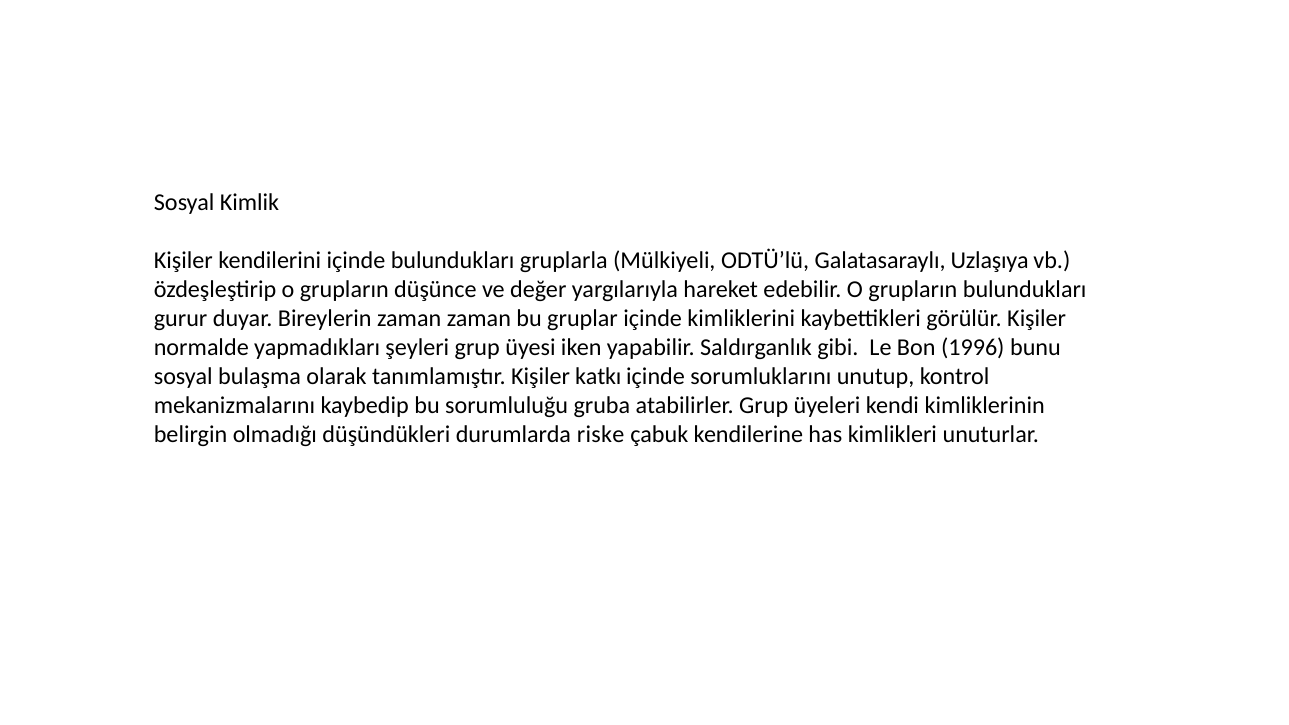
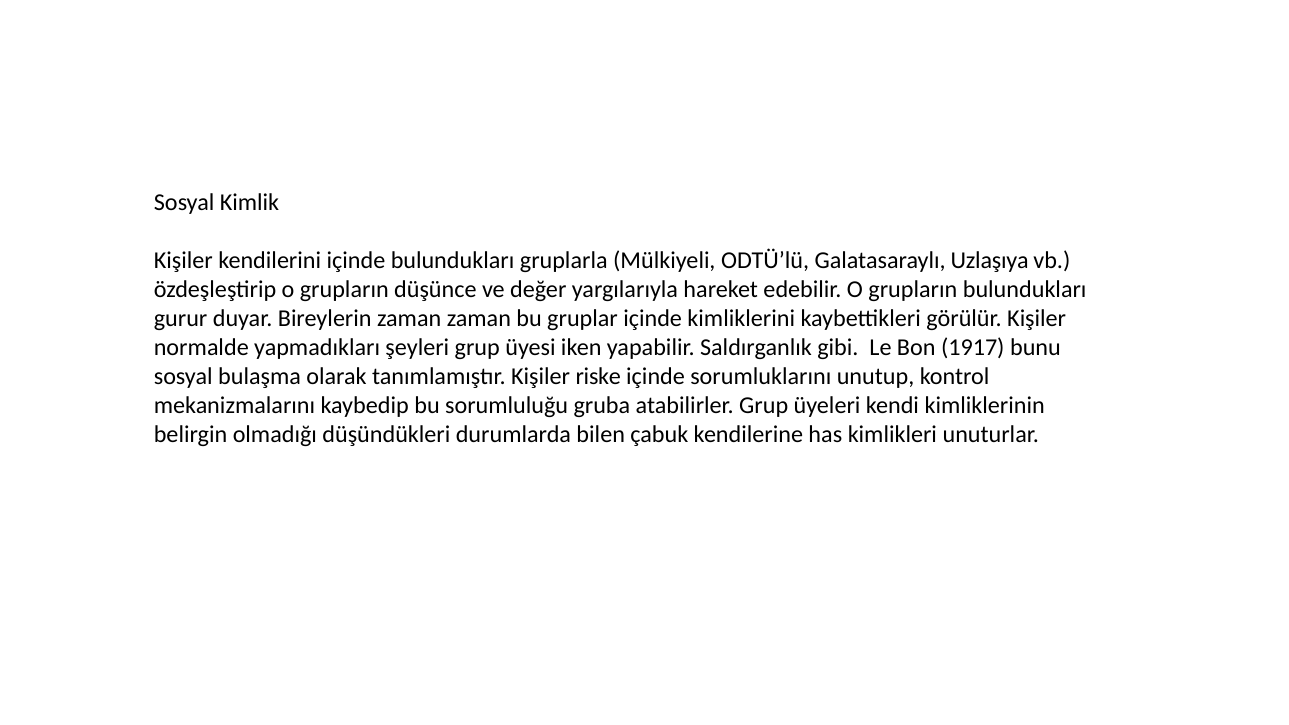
1996: 1996 -> 1917
katkı: katkı -> riske
riske: riske -> bilen
